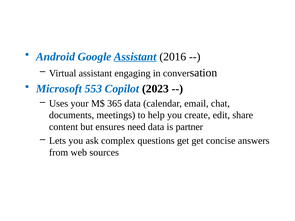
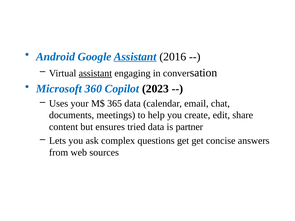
assistant at (95, 73) underline: none -> present
553: 553 -> 360
need: need -> tried
